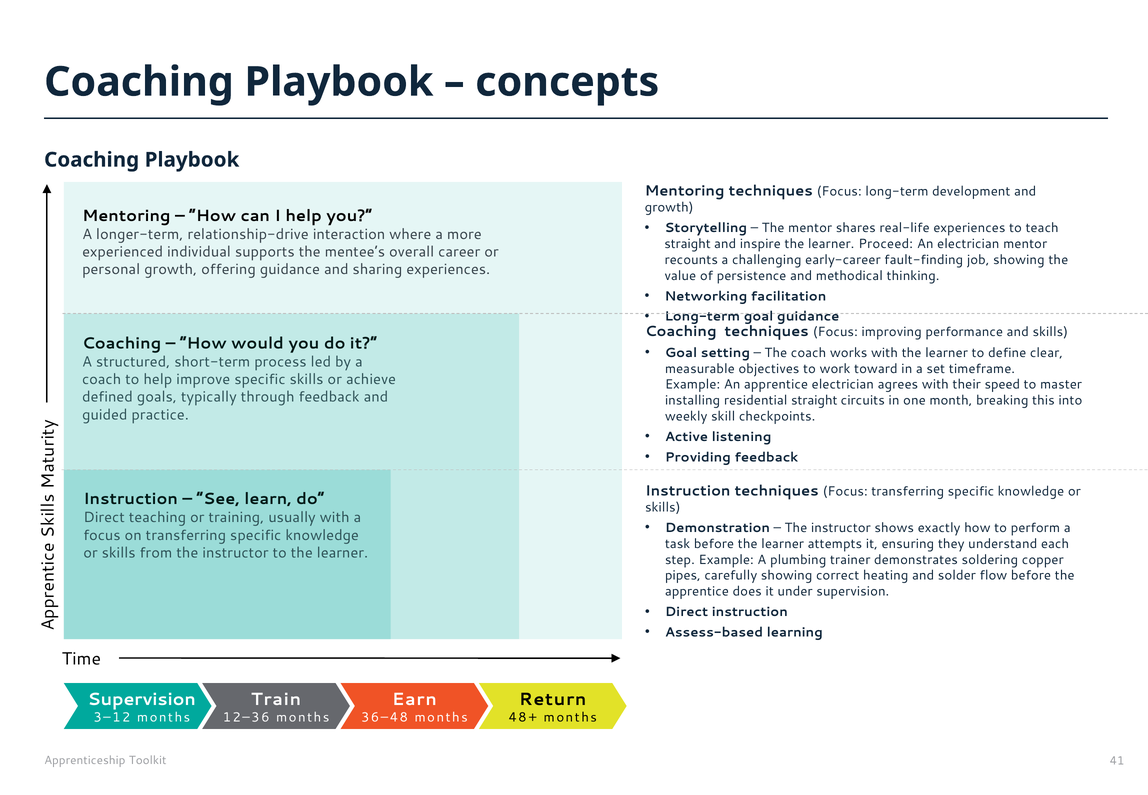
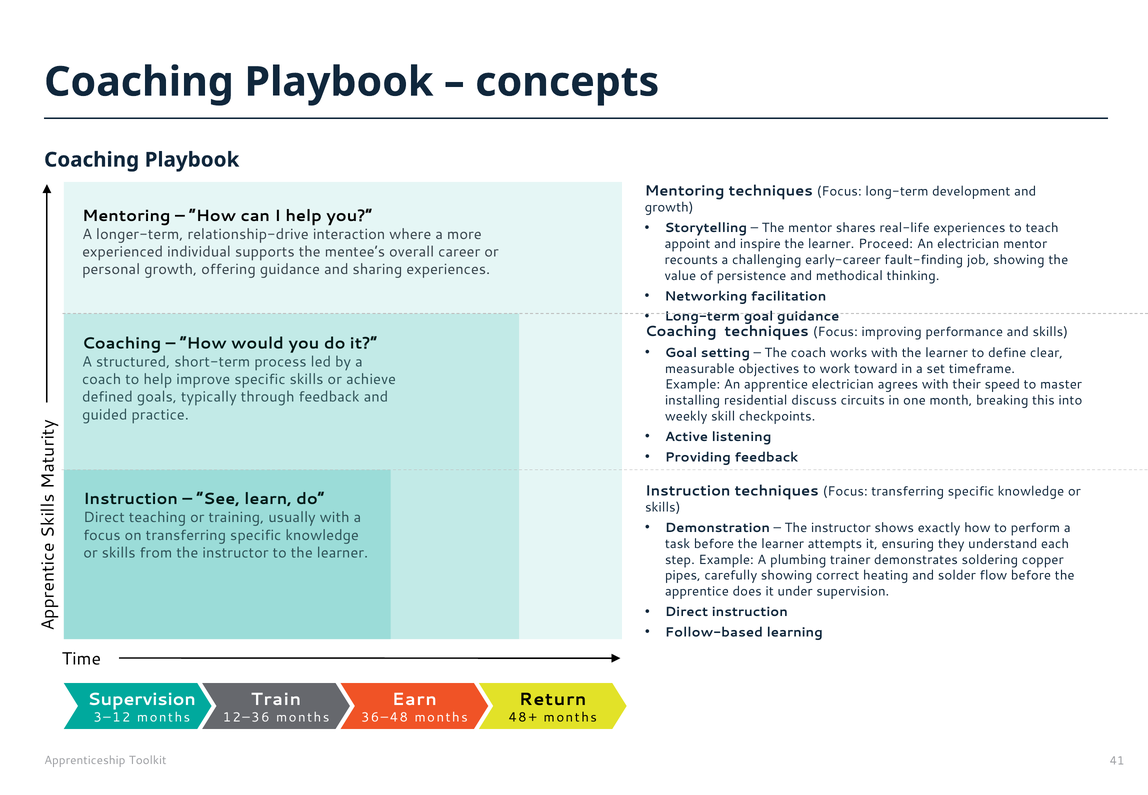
straight at (688, 244): straight -> appoint
residential straight: straight -> discuss
Assess-based: Assess-based -> Follow-based
